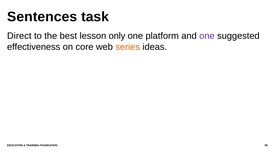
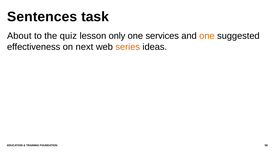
Direct: Direct -> About
best: best -> quiz
platform: platform -> services
one at (207, 36) colour: purple -> orange
core: core -> next
